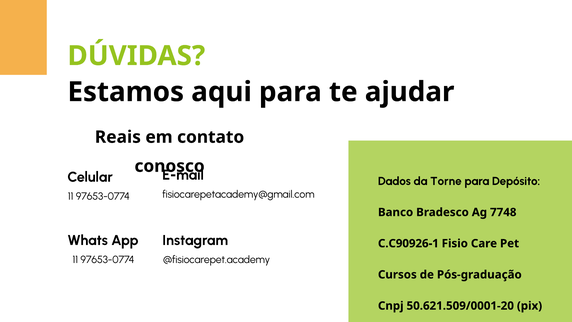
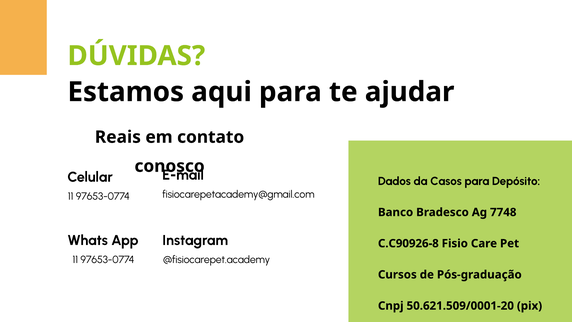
Torne: Torne -> Casos
C.C90926-1: C.C90926-1 -> C.C90926-8
